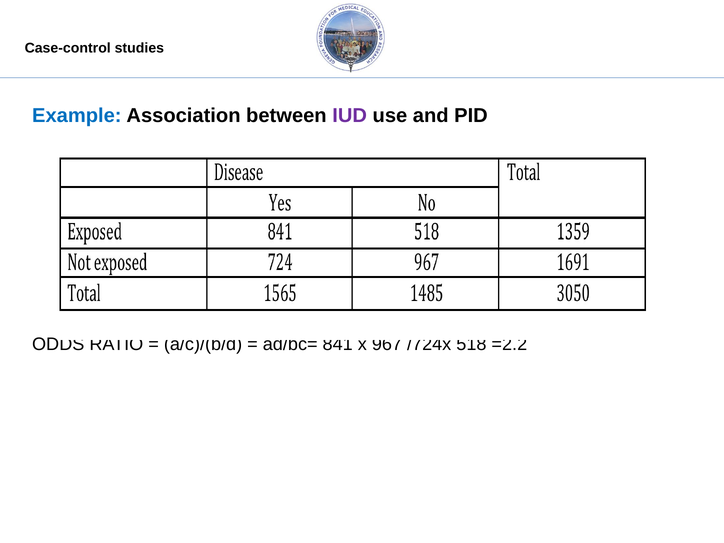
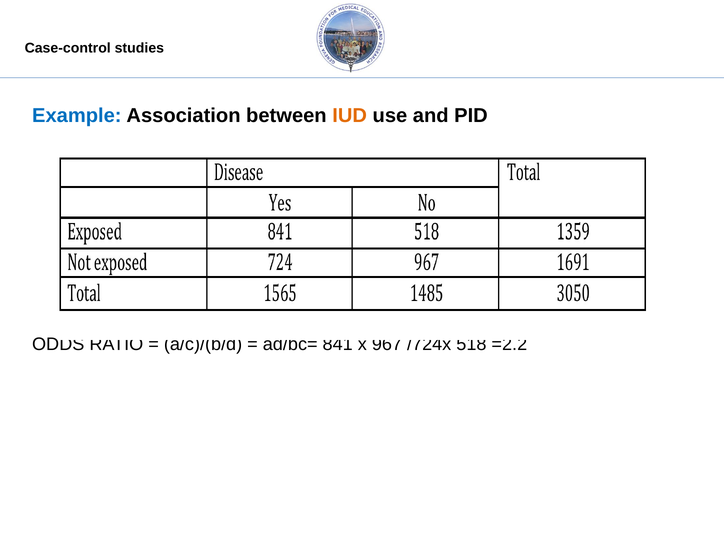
IUD colour: purple -> orange
